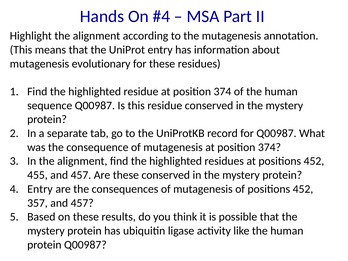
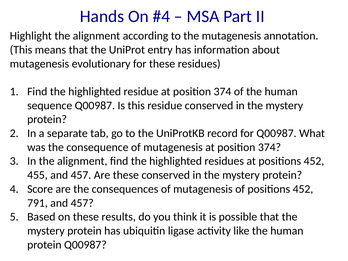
4 Entry: Entry -> Score
357: 357 -> 791
